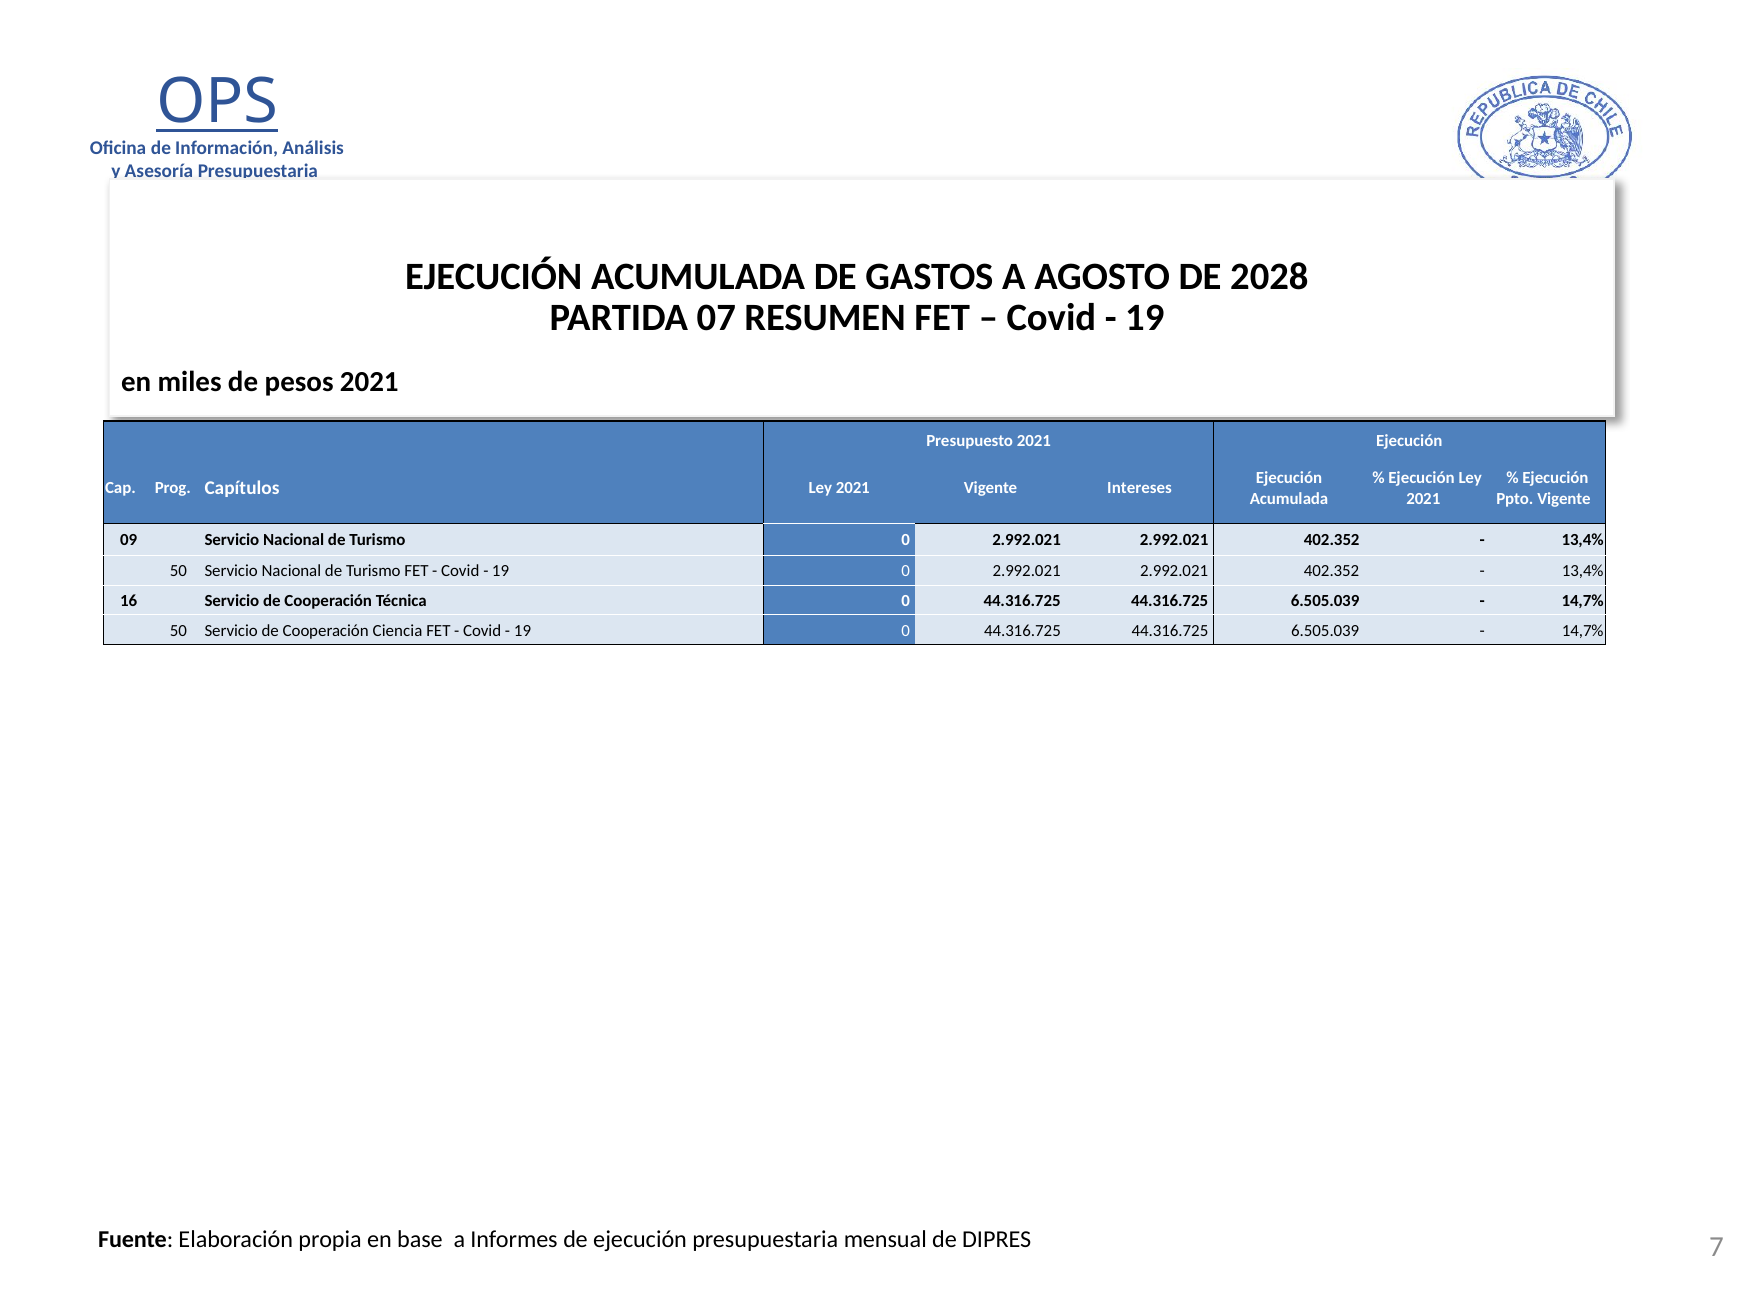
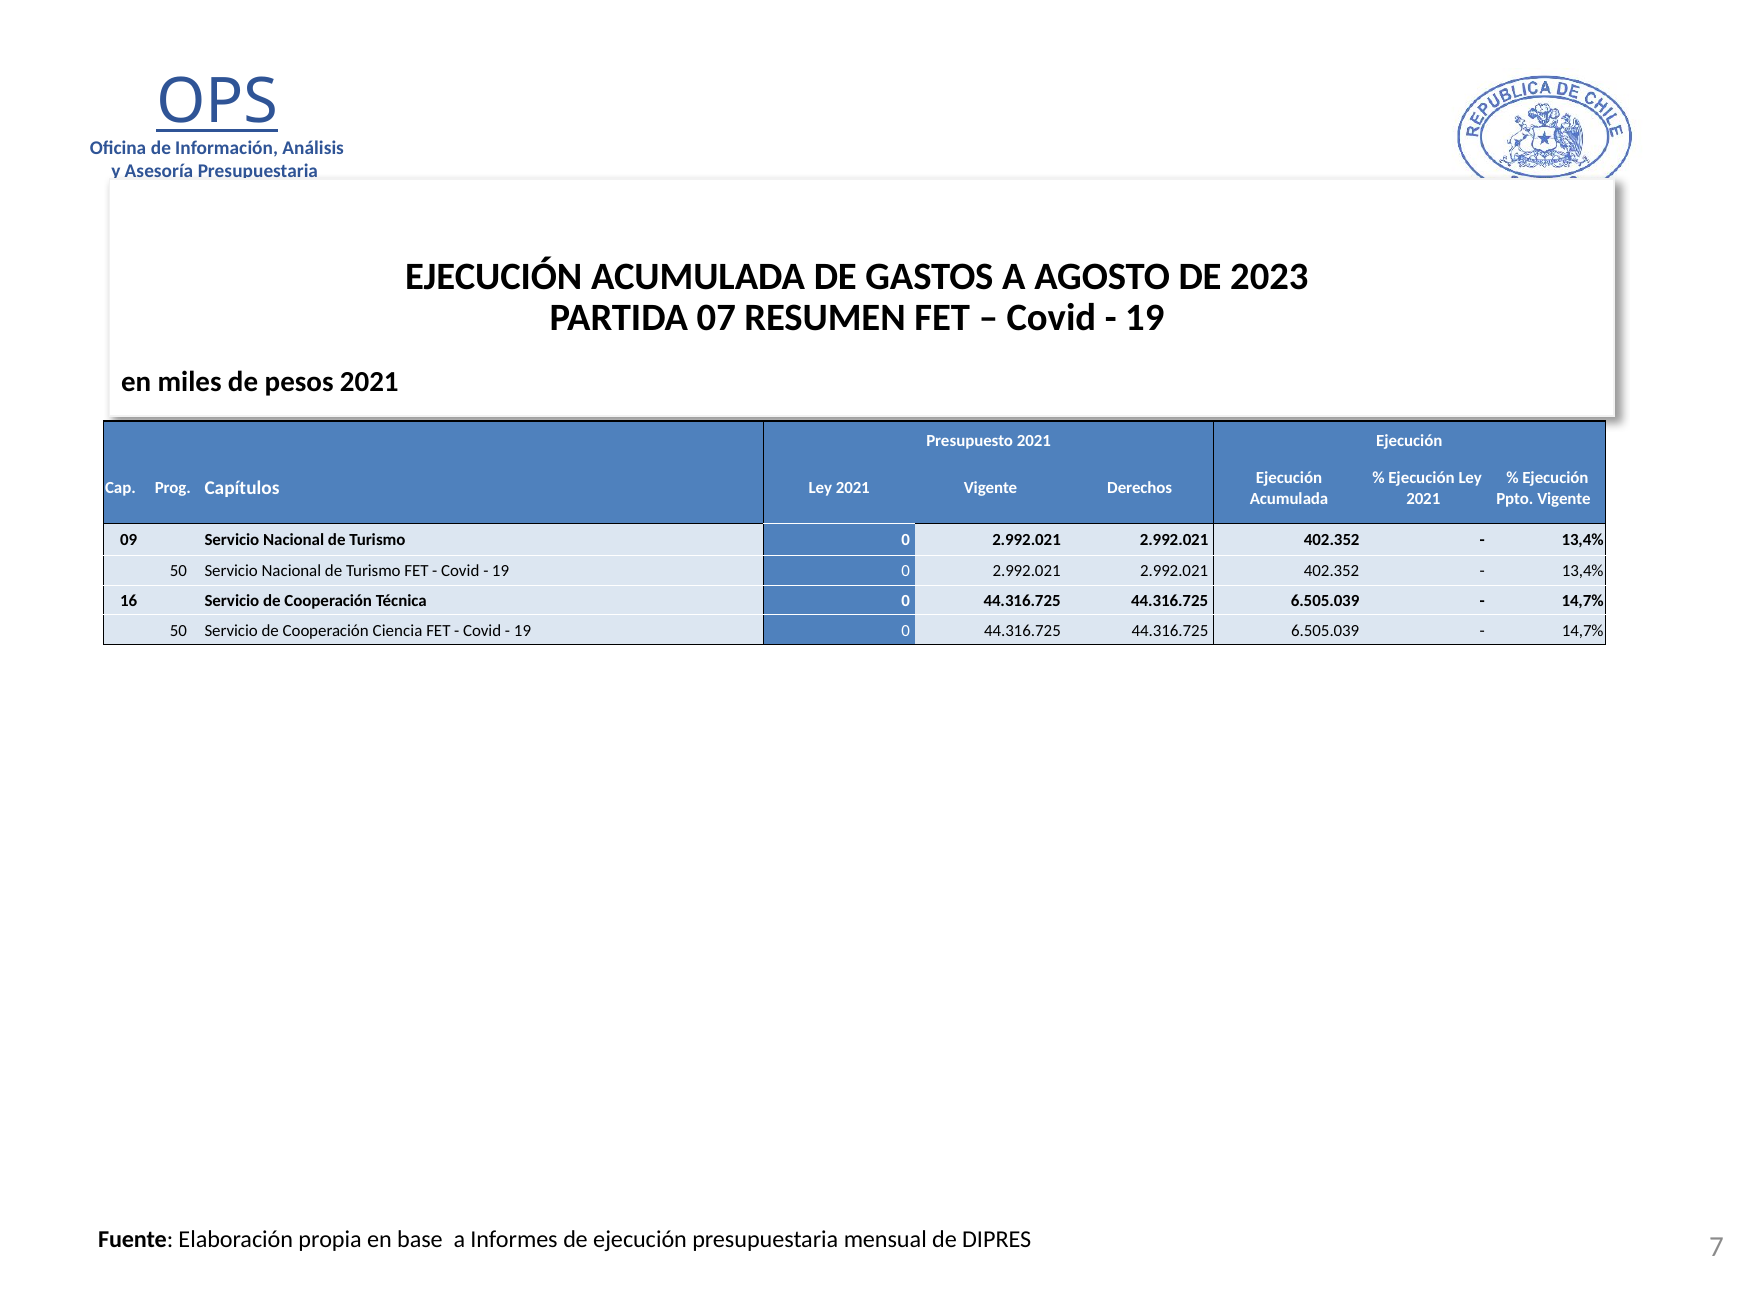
2028: 2028 -> 2023
Intereses: Intereses -> Derechos
